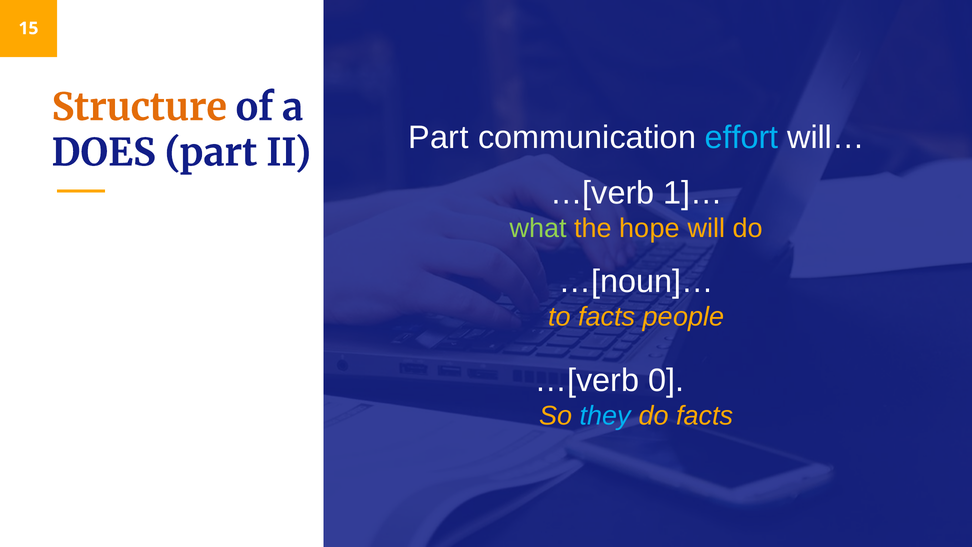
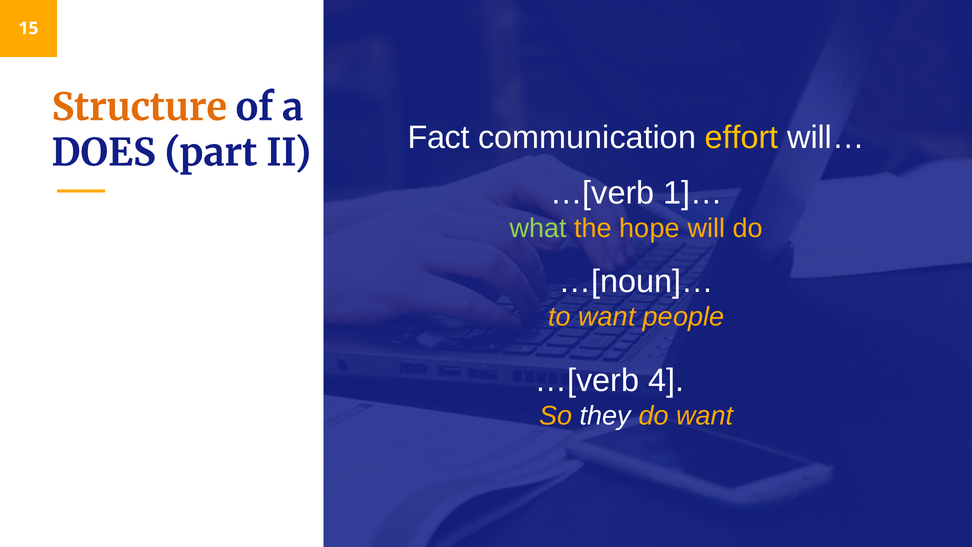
Part at (438, 138): Part -> Fact
effort colour: light blue -> yellow
to facts: facts -> want
0: 0 -> 4
they colour: light blue -> white
do facts: facts -> want
